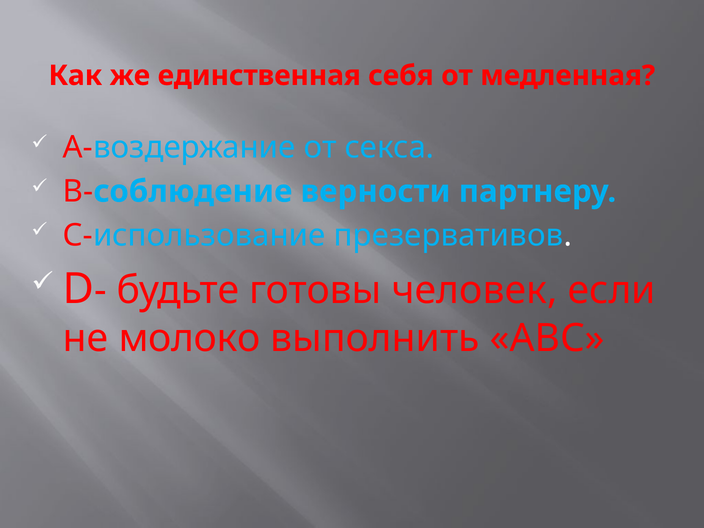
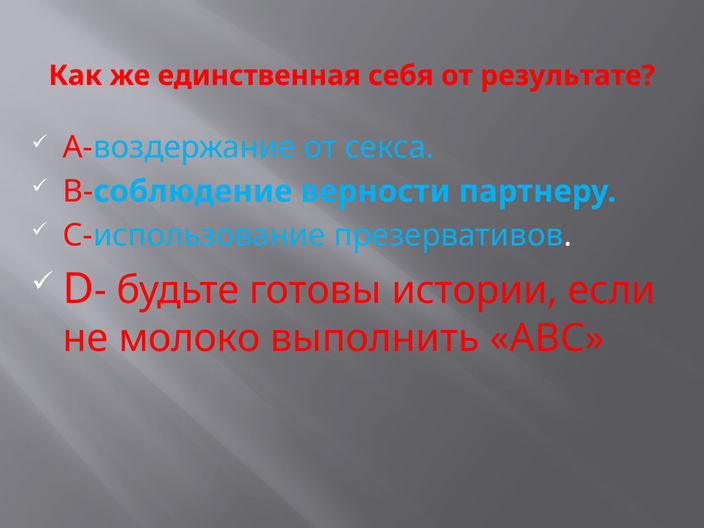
медленная: медленная -> результате
человек: человек -> истории
